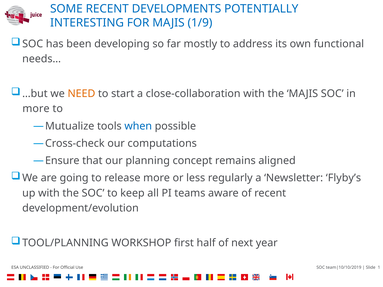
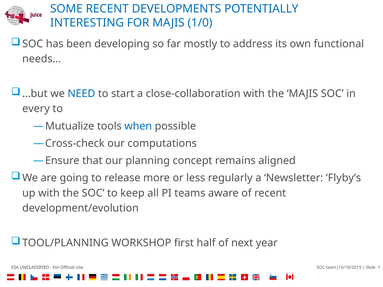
1/9: 1/9 -> 1/0
NEED colour: orange -> blue
more at (36, 109): more -> every
